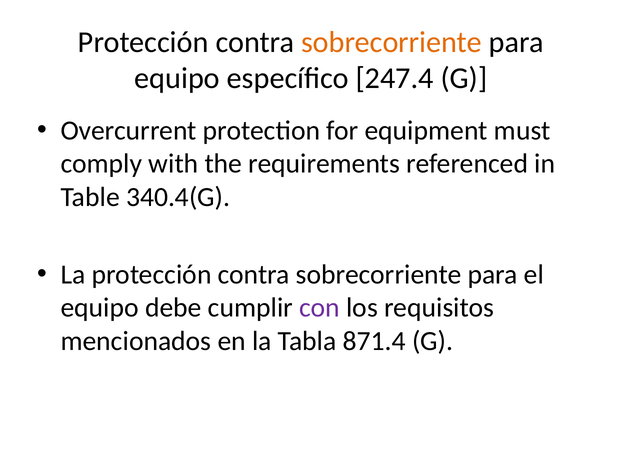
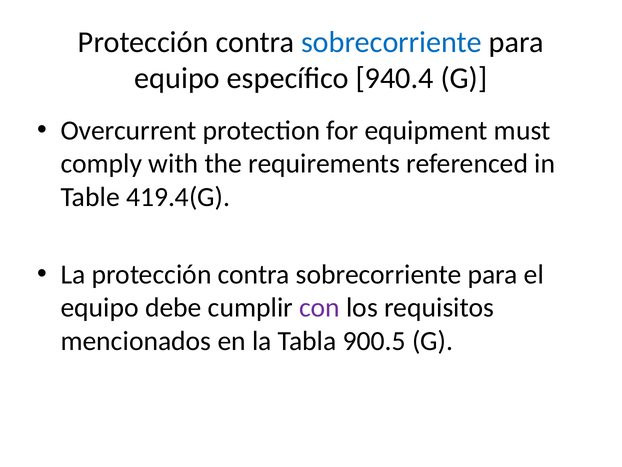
sobrecorriente at (392, 42) colour: orange -> blue
247.4: 247.4 -> 940.4
340.4(G: 340.4(G -> 419.4(G
871.4: 871.4 -> 900.5
